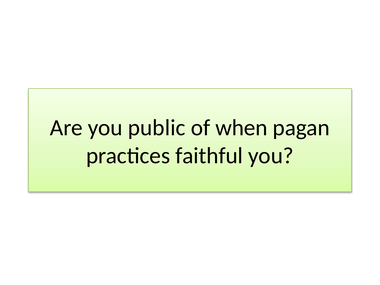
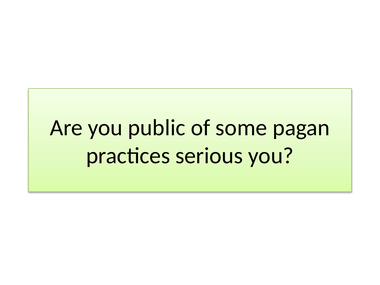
when: when -> some
faithful: faithful -> serious
